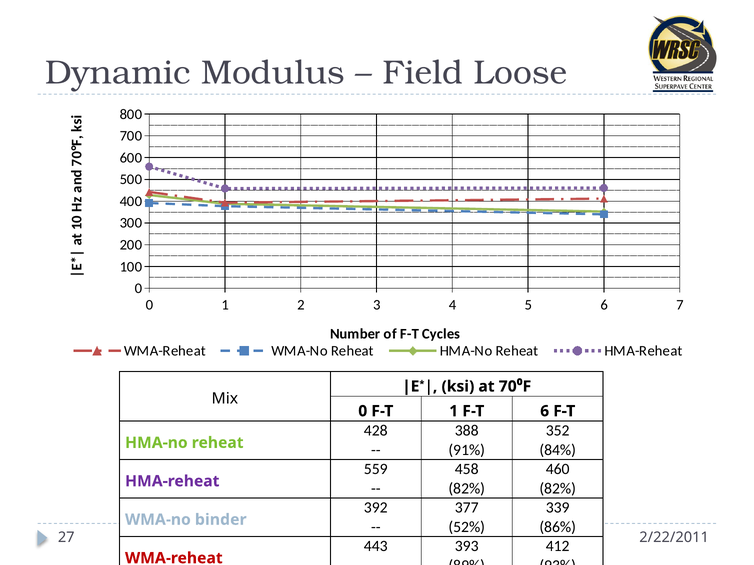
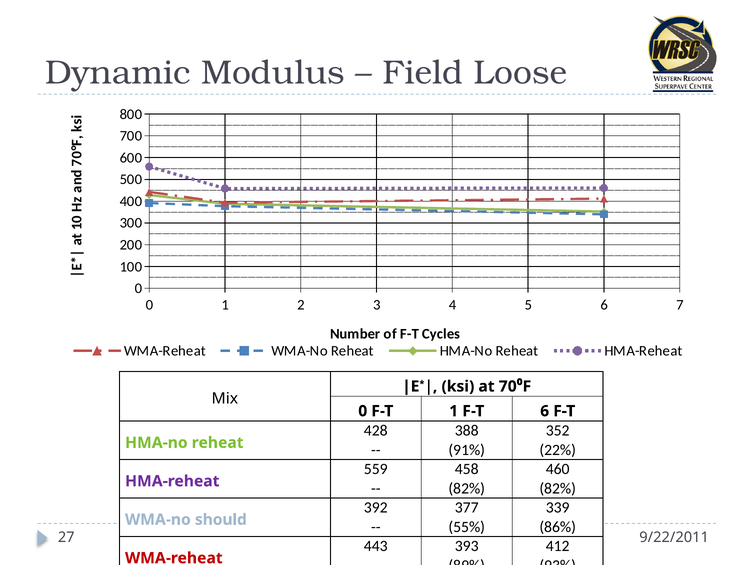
84%: 84% -> 22%
binder: binder -> should
52%: 52% -> 55%
2/22/2011: 2/22/2011 -> 9/22/2011
